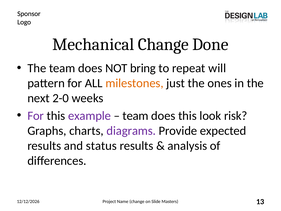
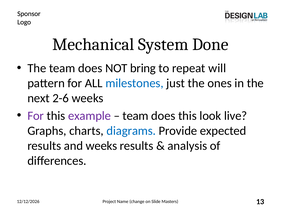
Mechanical Change: Change -> System
milestones colour: orange -> blue
2-0: 2-0 -> 2-6
risk: risk -> live
diagrams colour: purple -> blue
and status: status -> weeks
